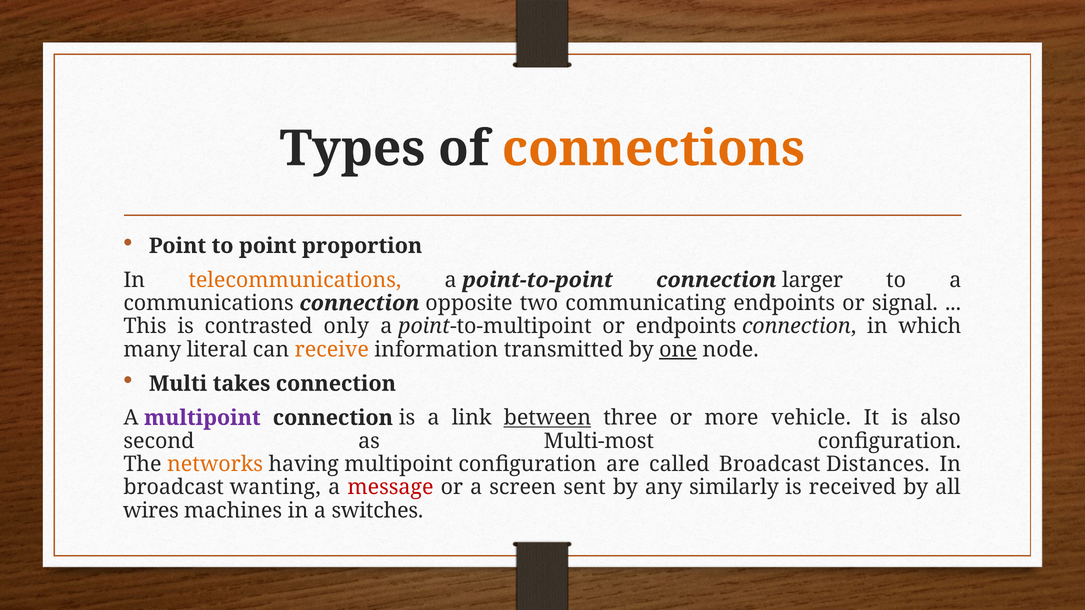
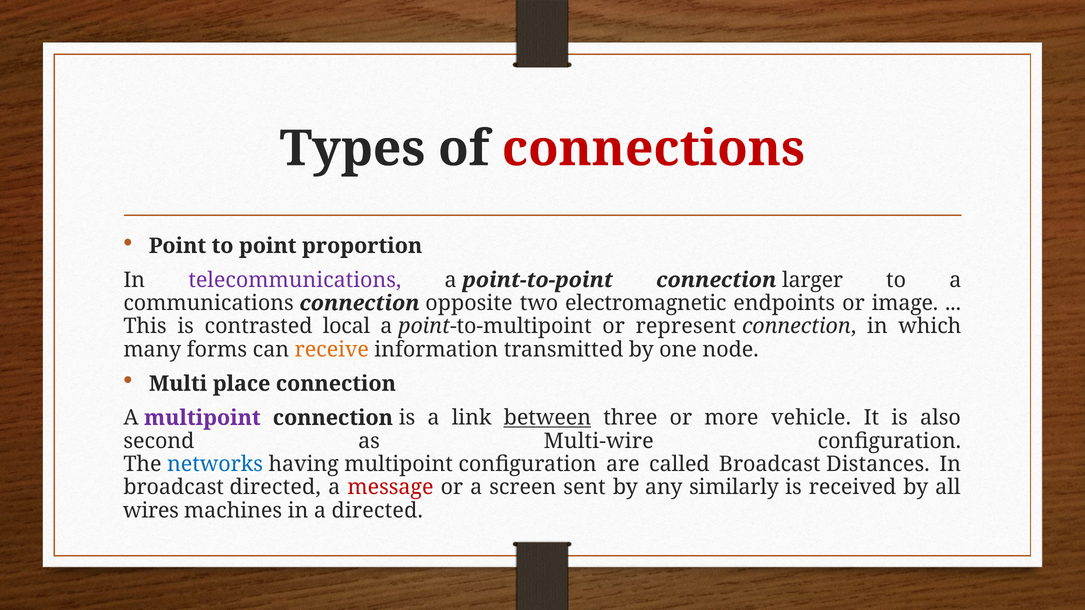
connections colour: orange -> red
telecommunications colour: orange -> purple
communicating: communicating -> electromagnetic
signal: signal -> image
only: only -> local
or endpoints: endpoints -> represent
literal: literal -> forms
one underline: present -> none
takes: takes -> place
Multi-most: Multi-most -> Multi-wire
networks colour: orange -> blue
broadcast wanting: wanting -> directed
a switches: switches -> directed
